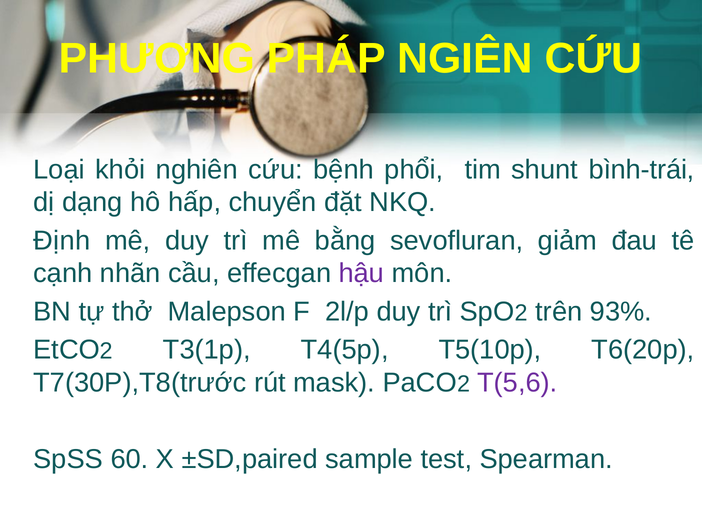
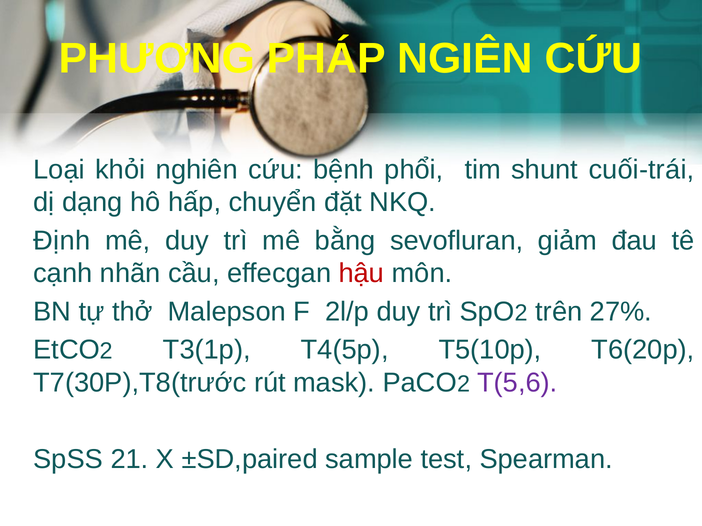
bình-trái: bình-trái -> cuối-trái
hậu colour: purple -> red
93%: 93% -> 27%
60: 60 -> 21
